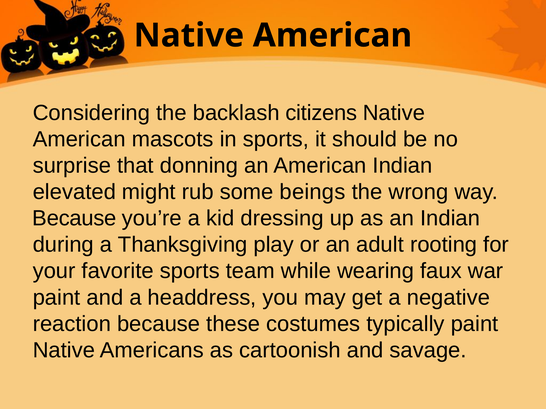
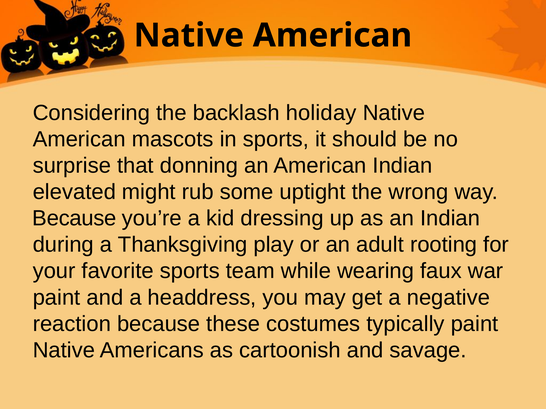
citizens: citizens -> holiday
beings: beings -> uptight
